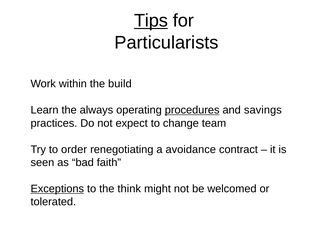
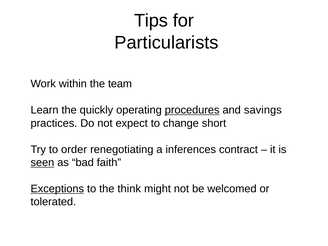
Tips underline: present -> none
build: build -> team
always: always -> quickly
team: team -> short
avoidance: avoidance -> inferences
seen underline: none -> present
